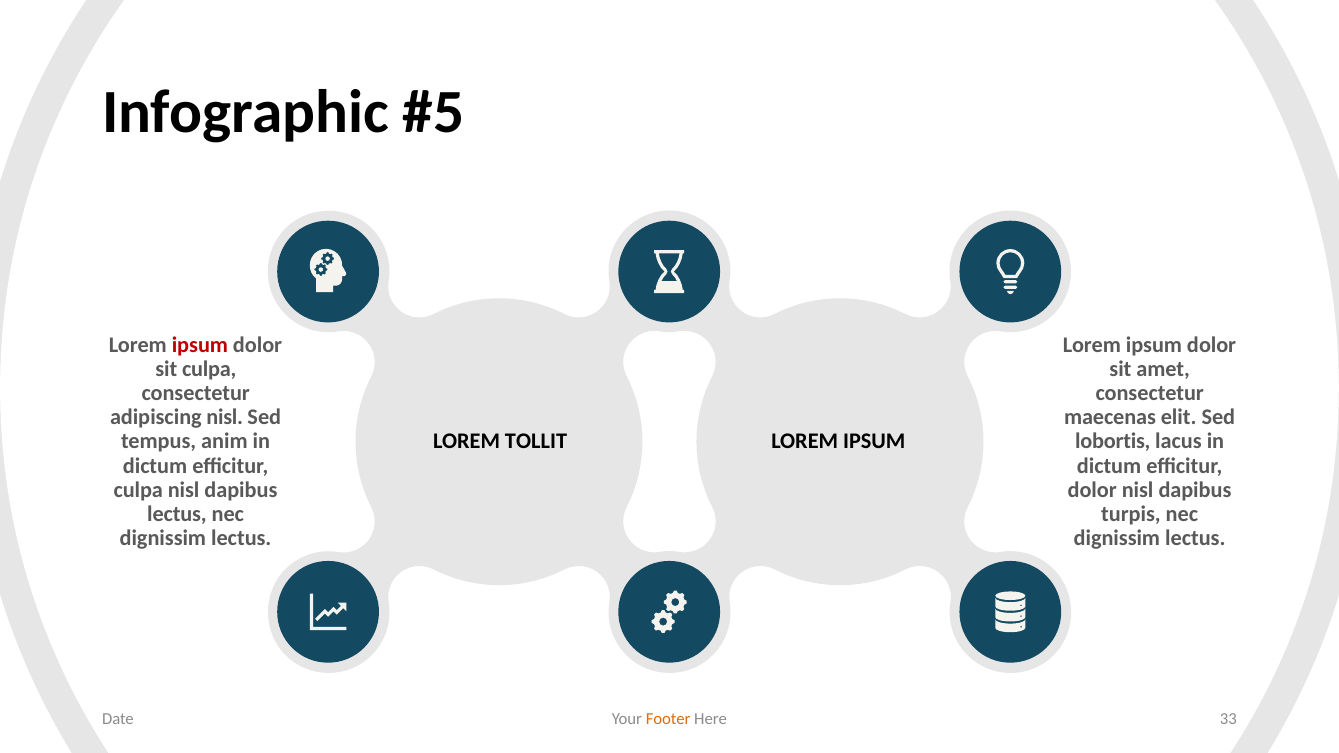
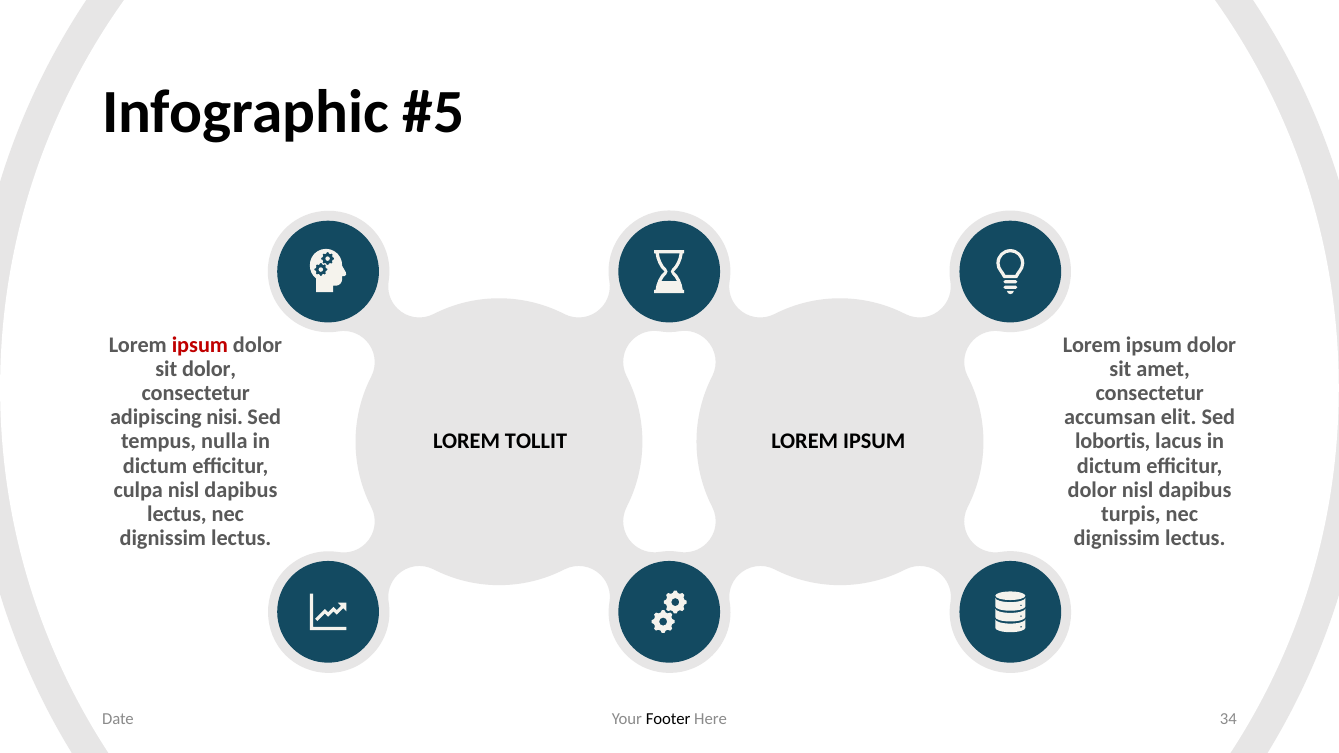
sit culpa: culpa -> dolor
adipiscing nisl: nisl -> nisi
maecenas: maecenas -> accumsan
anim: anim -> nulla
Footer colour: orange -> black
33: 33 -> 34
